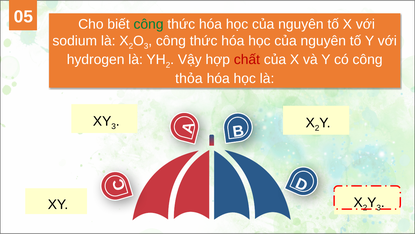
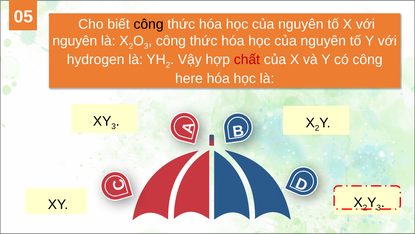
công at (149, 24) colour: green -> black
sodium at (75, 41): sodium -> nguyên
thỏa: thỏa -> here
